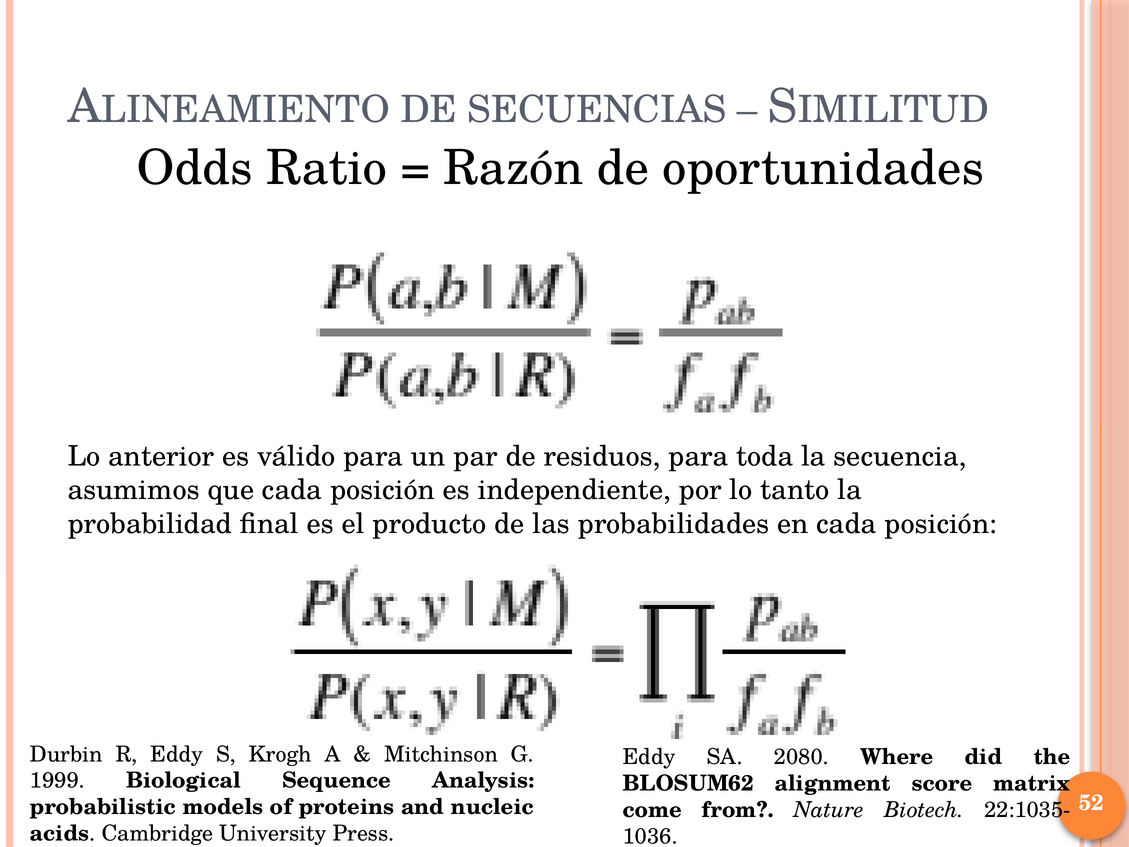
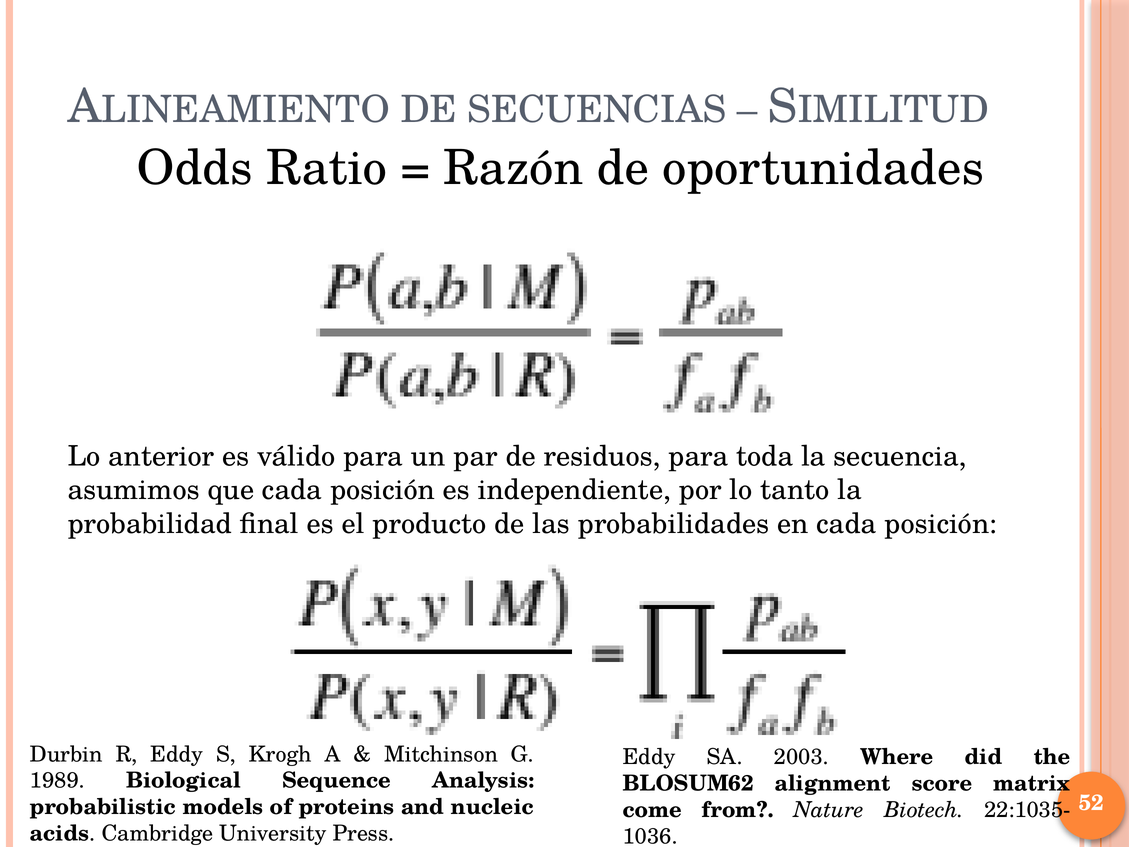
2080: 2080 -> 2003
1999: 1999 -> 1989
